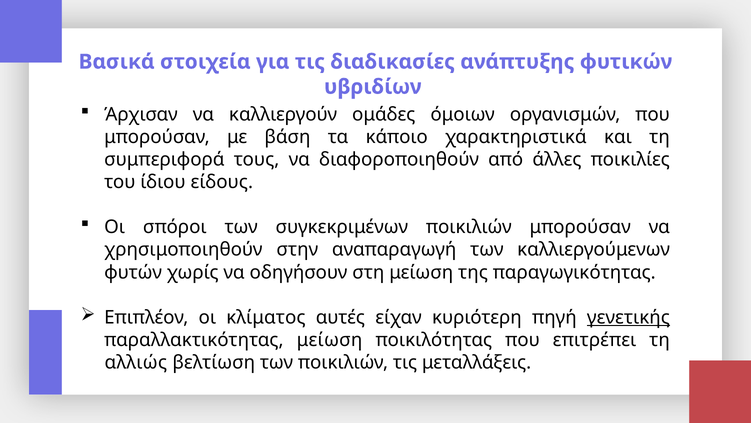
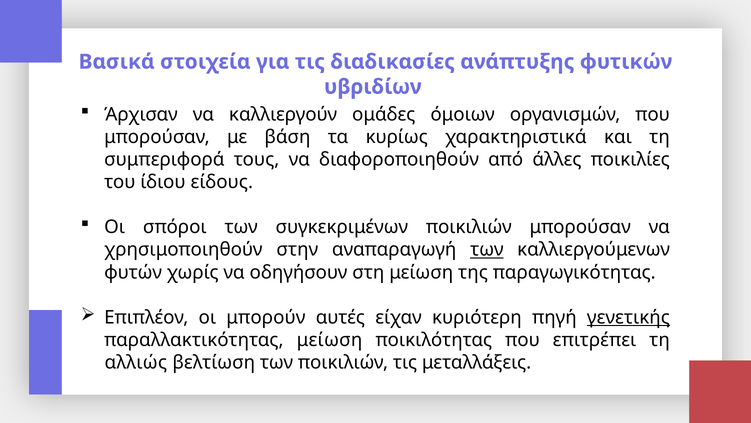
κάποιο: κάποιο -> κυρίως
των at (487, 249) underline: none -> present
κλίματος: κλίματος -> μπορούν
